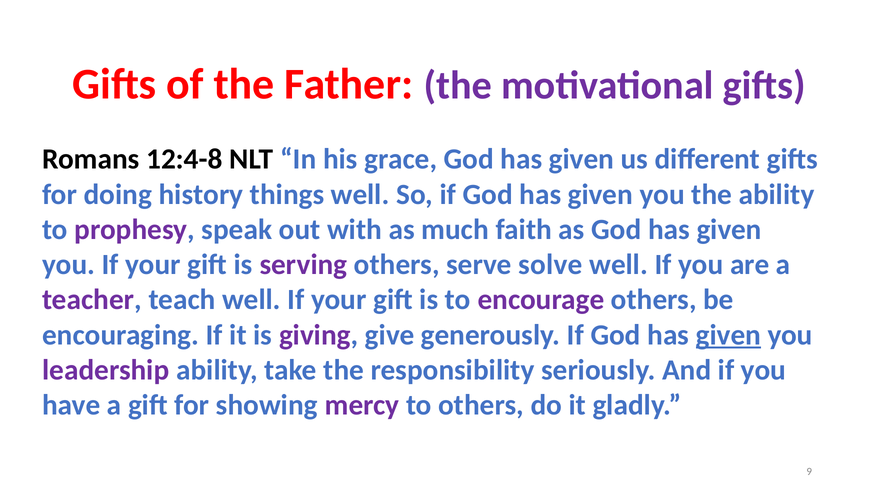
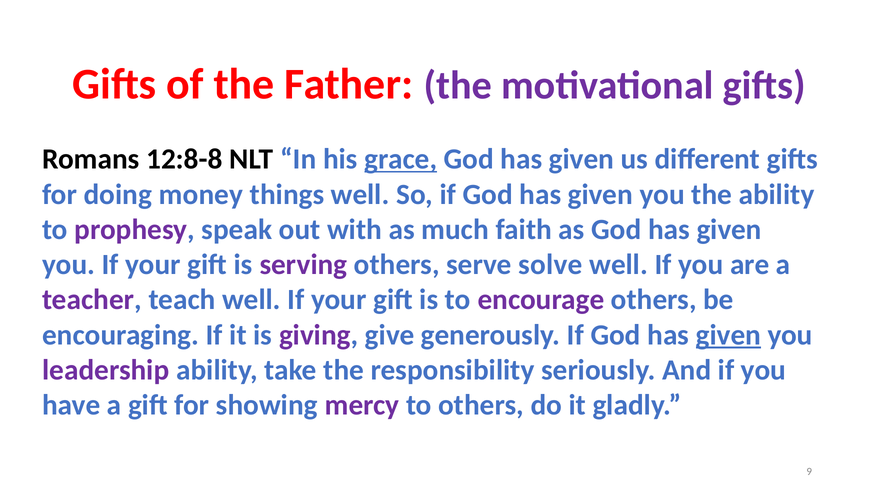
12:4-8: 12:4-8 -> 12:8-8
grace underline: none -> present
history: history -> money
